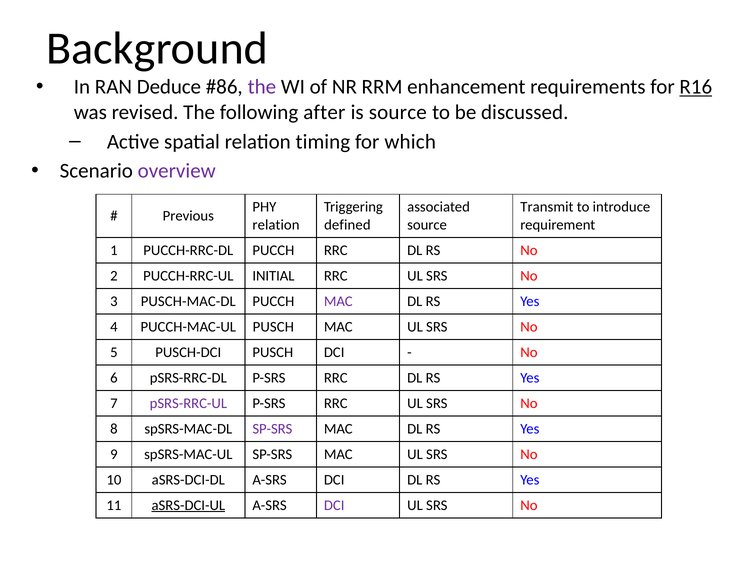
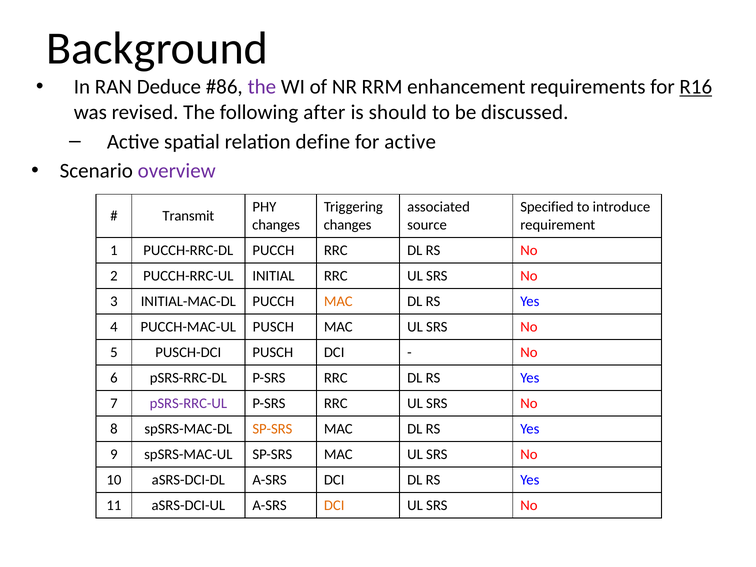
is source: source -> should
timing: timing -> define
for which: which -> active
Transmit: Transmit -> Specified
Previous: Previous -> Transmit
relation at (276, 225): relation -> changes
defined at (347, 225): defined -> changes
PUSCH-MAC-DL: PUSCH-MAC-DL -> INITIAL-MAC-DL
MAC at (338, 301) colour: purple -> orange
SP-SRS at (272, 429) colour: purple -> orange
aSRS-DCI-UL underline: present -> none
DCI at (334, 505) colour: purple -> orange
